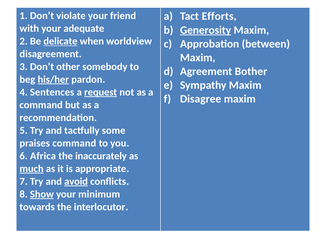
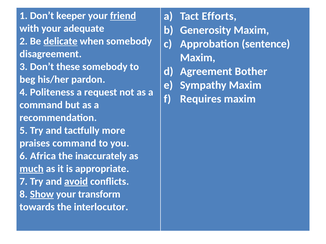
violate: violate -> keeper
friend underline: none -> present
Generosity underline: present -> none
when worldview: worldview -> somebody
between: between -> sentence
other: other -> these
his/her underline: present -> none
Sentences: Sentences -> Politeness
request underline: present -> none
Disagree: Disagree -> Requires
some: some -> more
minimum: minimum -> transform
